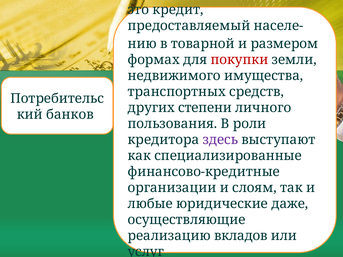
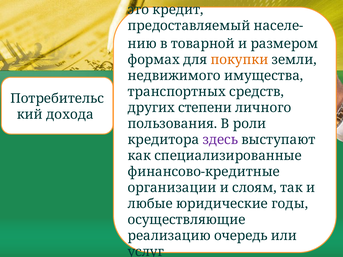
покупки colour: red -> orange
банков: банков -> дохода
даже: даже -> годы
вкладов: вкладов -> очередь
